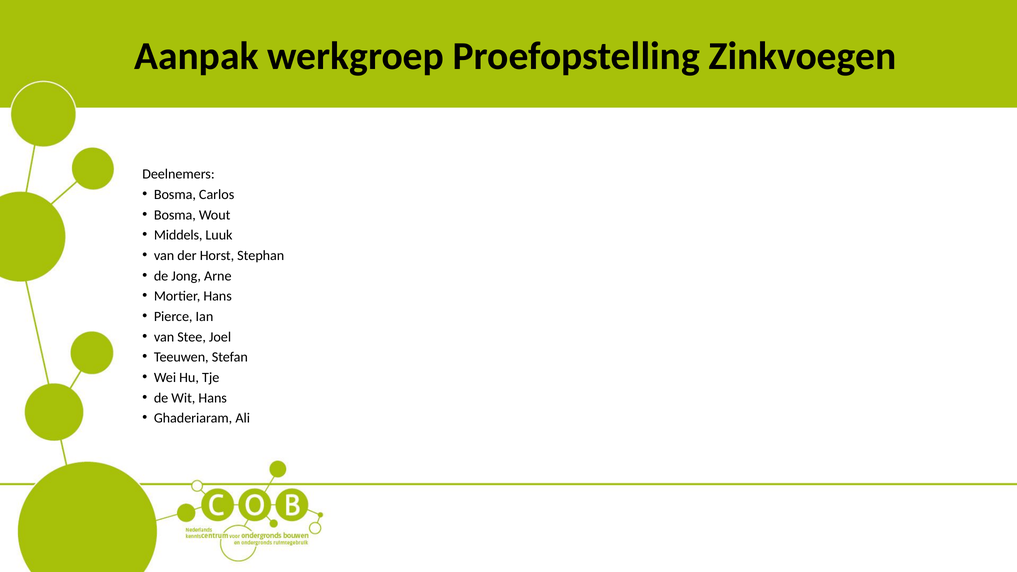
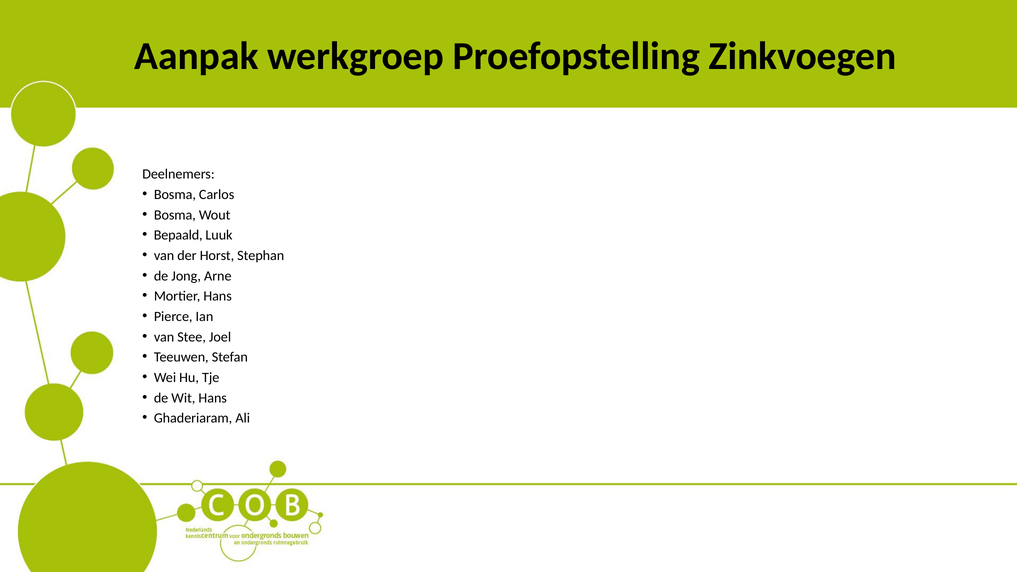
Middels: Middels -> Bepaald
